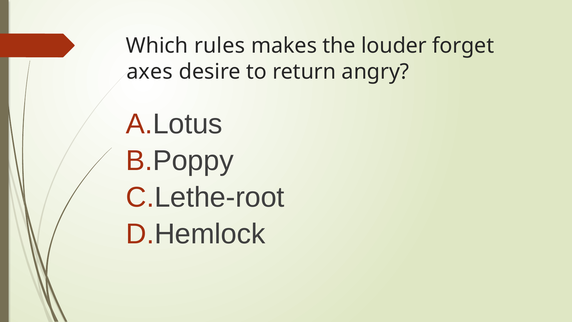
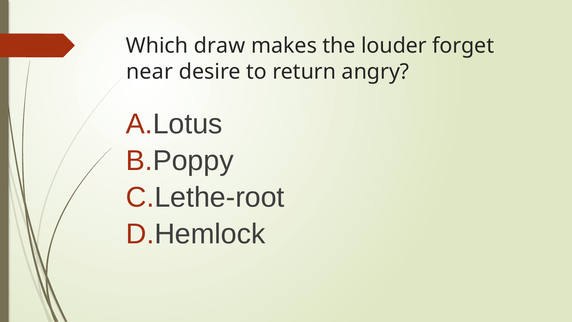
rules: rules -> draw
axes: axes -> near
